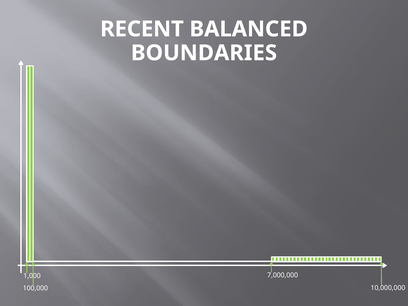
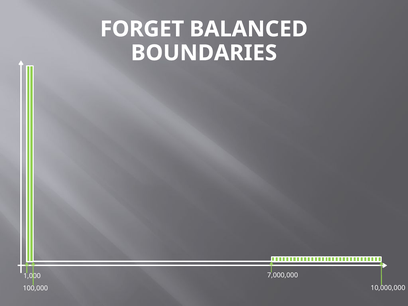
RECENT: RECENT -> FORGET
